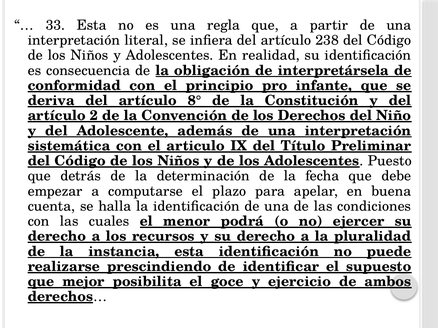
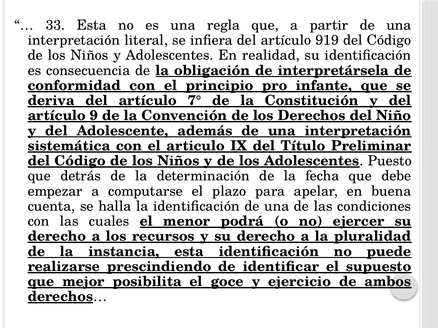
238: 238 -> 919
8°: 8° -> 7°
2: 2 -> 9
